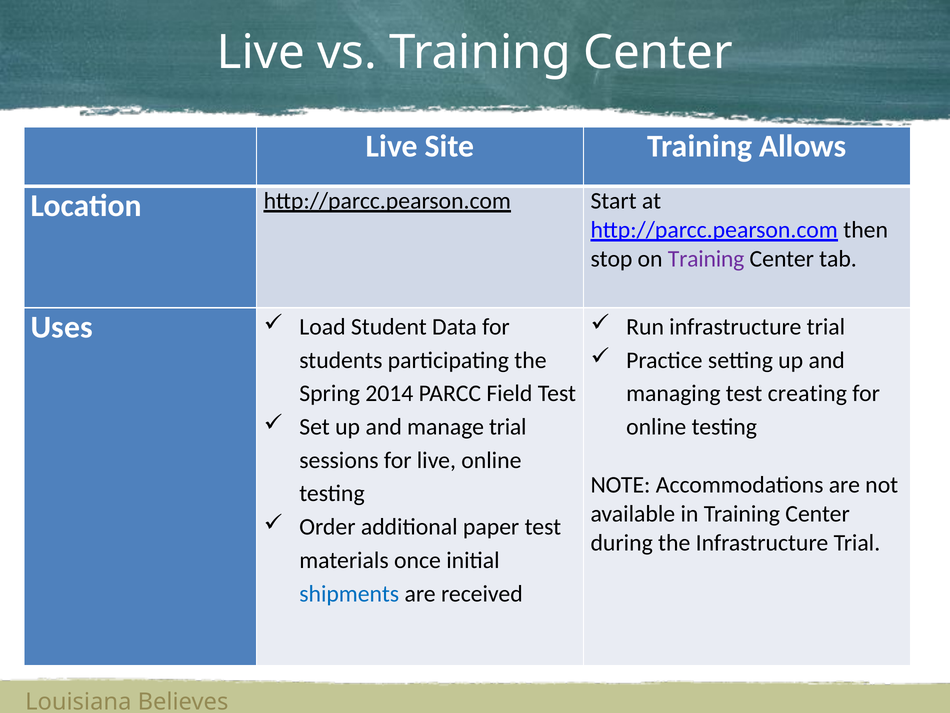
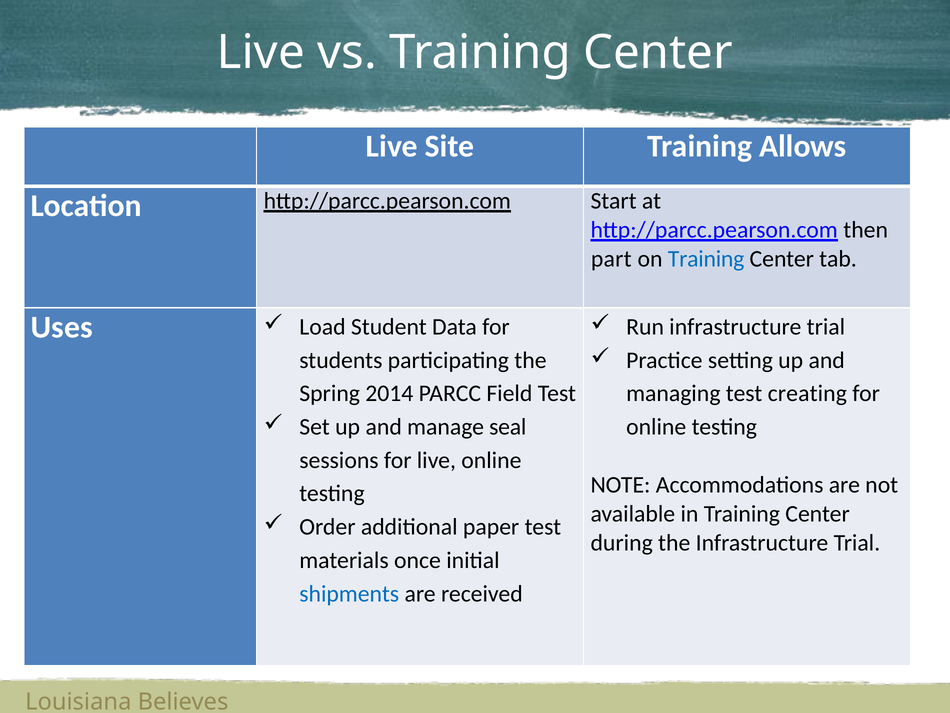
stop: stop -> part
Training at (706, 259) colour: purple -> blue
manage trial: trial -> seal
